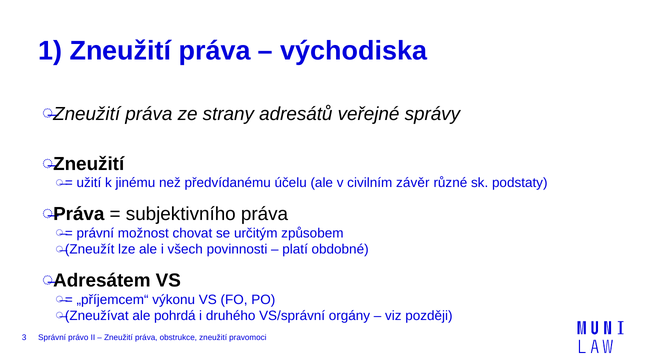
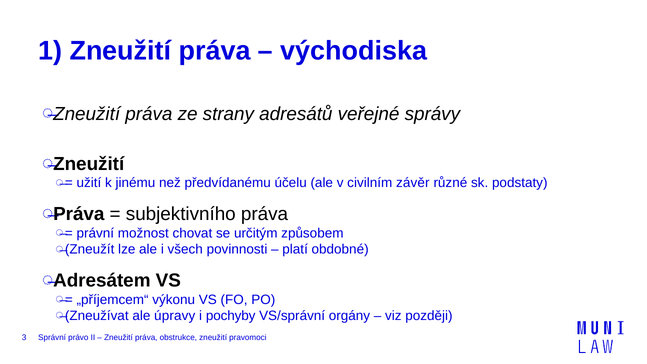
pohrdá: pohrdá -> úpravy
druhého: druhého -> pochyby
